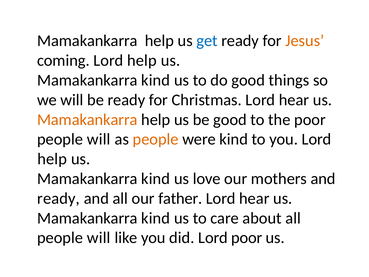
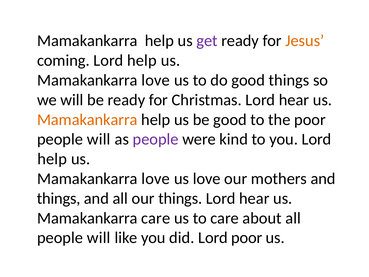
get colour: blue -> purple
kind at (156, 80): kind -> love
people at (156, 139) colour: orange -> purple
kind at (156, 179): kind -> love
ready at (58, 198): ready -> things
our father: father -> things
kind at (156, 218): kind -> care
